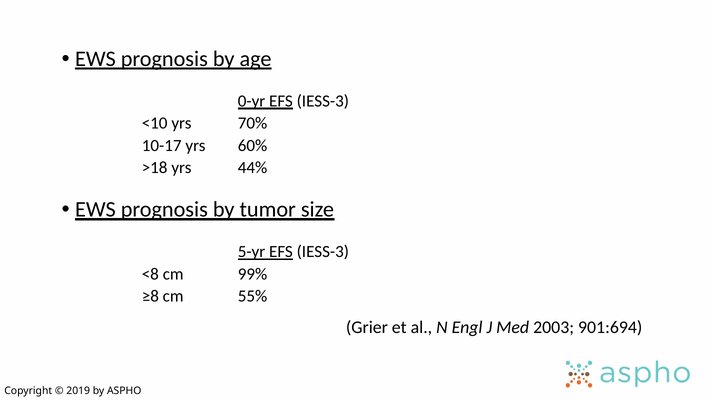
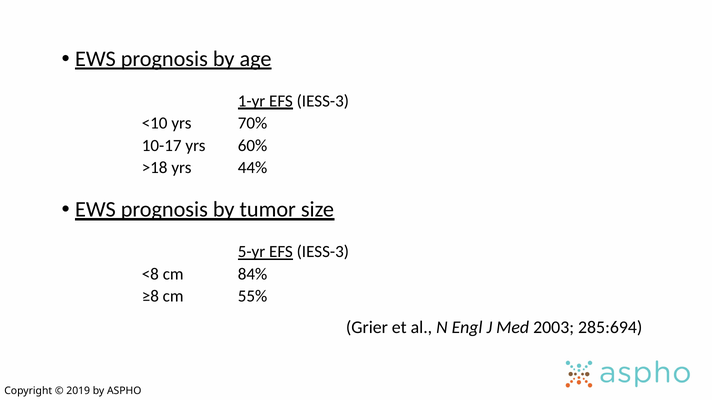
0-yr: 0-yr -> 1-yr
99%: 99% -> 84%
901:694: 901:694 -> 285:694
